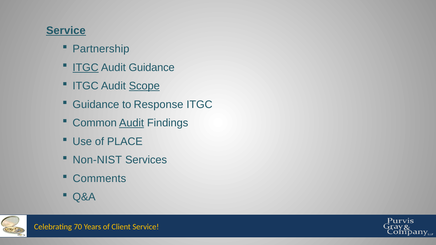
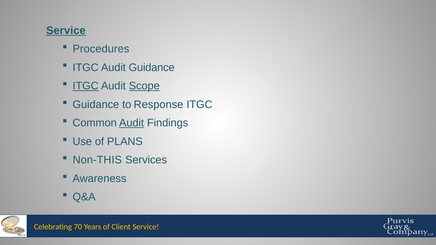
Partnership: Partnership -> Procedures
ITGC at (86, 68) underline: present -> none
ITGC at (86, 86) underline: none -> present
PLACE: PLACE -> PLANS
Non-NIST: Non-NIST -> Non-THIS
Comments: Comments -> Awareness
